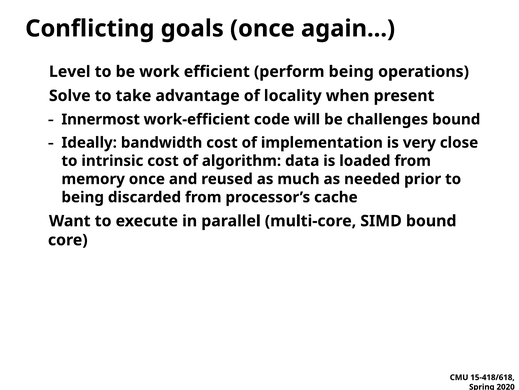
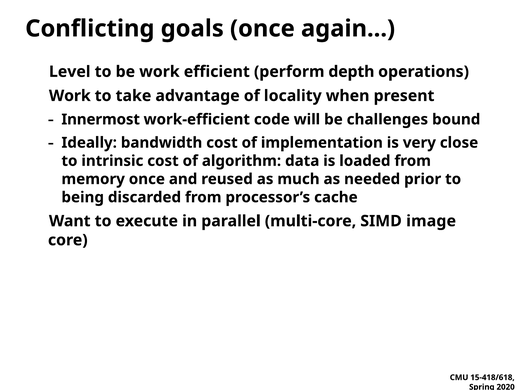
perform being: being -> depth
Solve at (70, 96): Solve -> Work
SIMD bound: bound -> image
